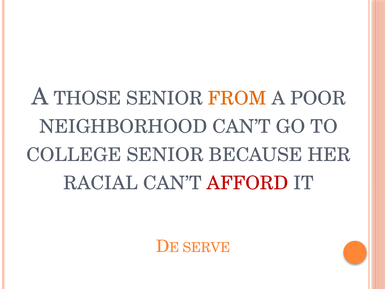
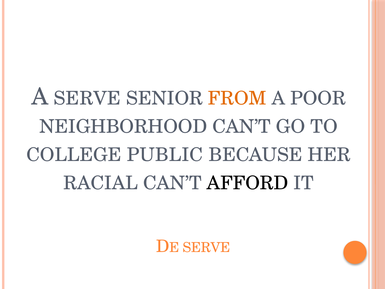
A THOSE: THOSE -> SERVE
COLLEGE SENIOR: SENIOR -> PUBLIC
AFFORD colour: red -> black
